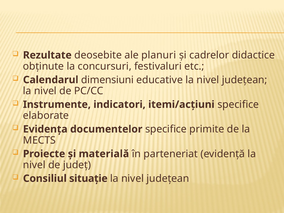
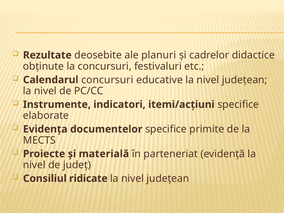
Calendarul dimensiuni: dimensiuni -> concursuri
situaţie: situaţie -> ridicate
